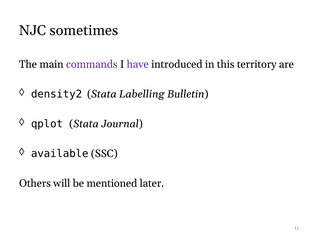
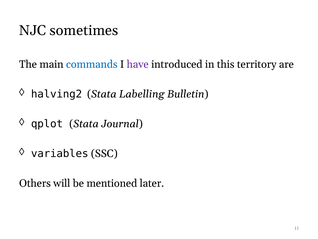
commands colour: purple -> blue
density2: density2 -> halving2
available: available -> variables
